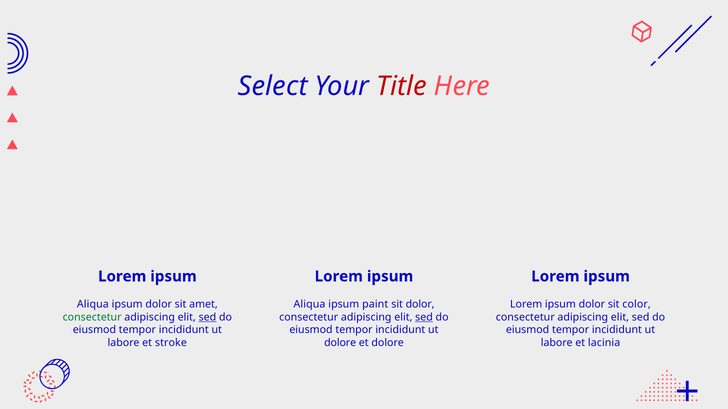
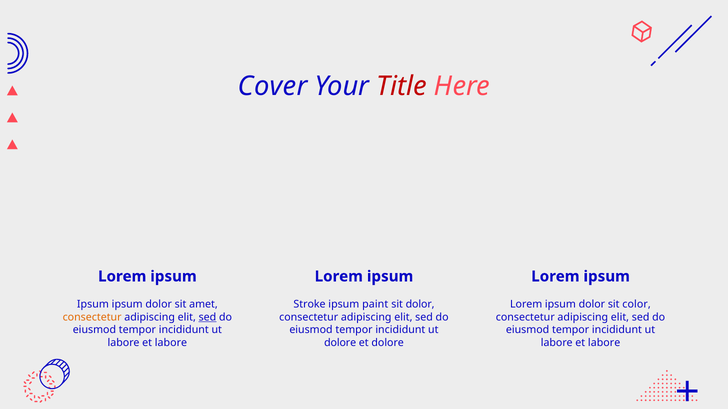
Select: Select -> Cover
Aliqua at (93, 305): Aliqua -> Ipsum
Aliqua at (309, 305): Aliqua -> Stroke
consectetur at (92, 317) colour: green -> orange
sed at (424, 317) underline: present -> none
stroke at (171, 343): stroke -> labore
lacinia at (604, 343): lacinia -> labore
